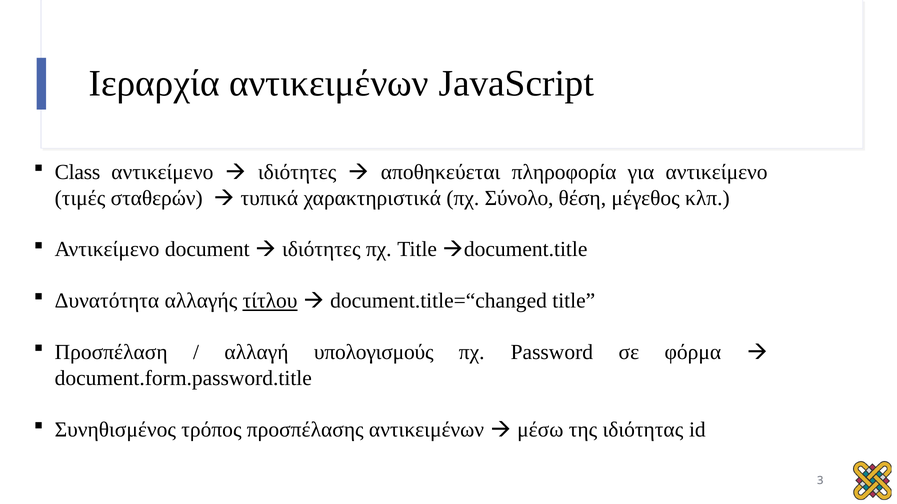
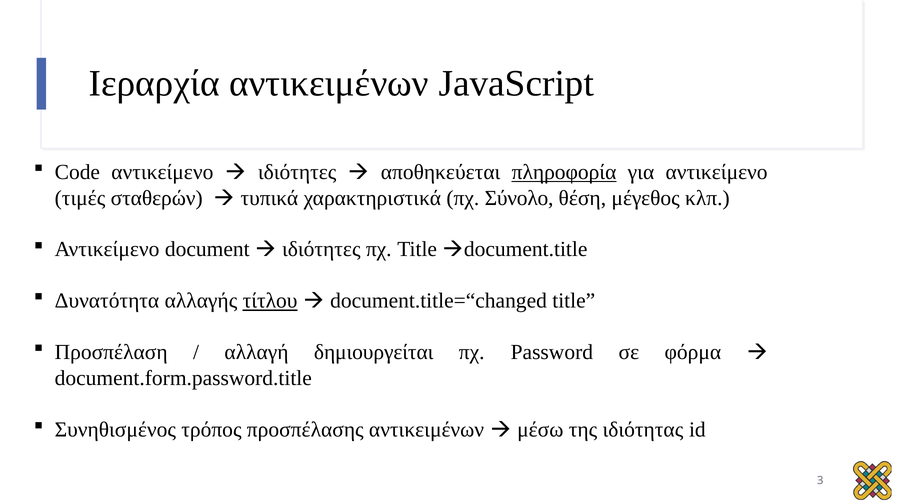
Class: Class -> Code
πληροφορία underline: none -> present
υπολογισμούς: υπολογισμούς -> δημιουργείται
